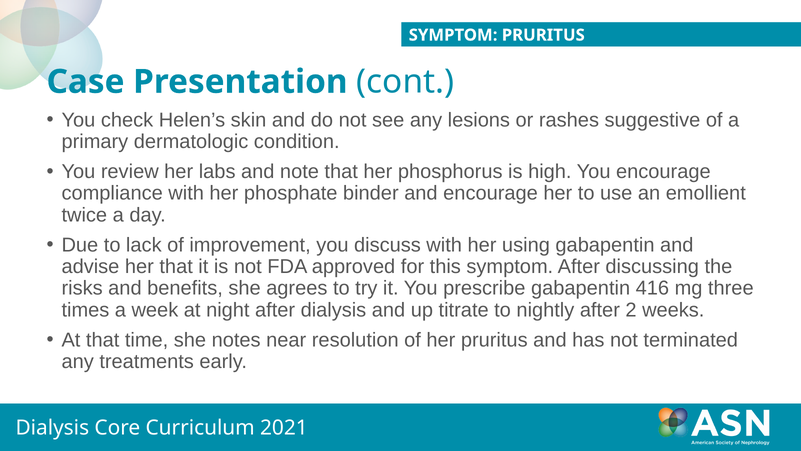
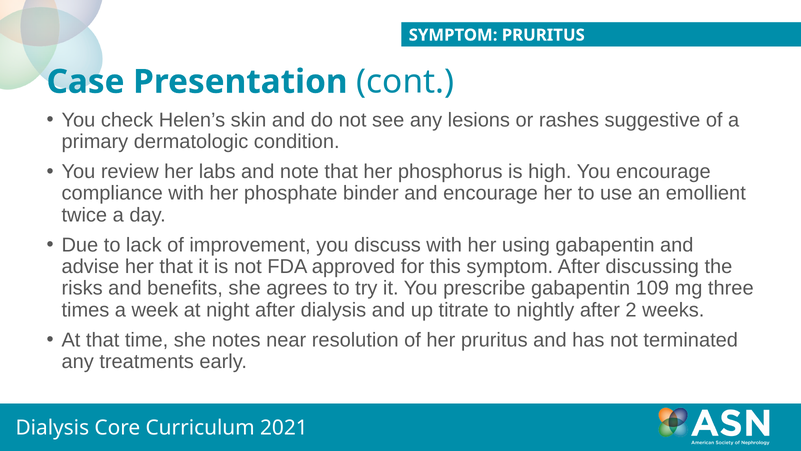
416: 416 -> 109
